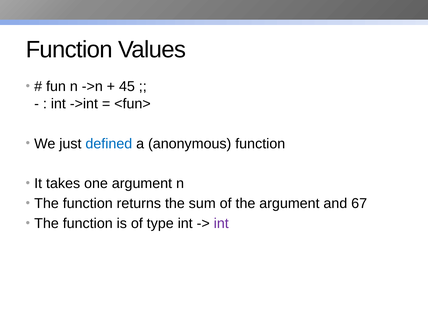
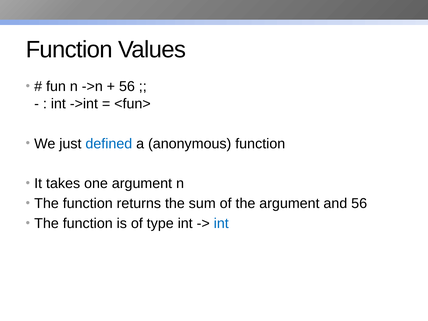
45 at (127, 87): 45 -> 56
and 67: 67 -> 56
int at (221, 224) colour: purple -> blue
